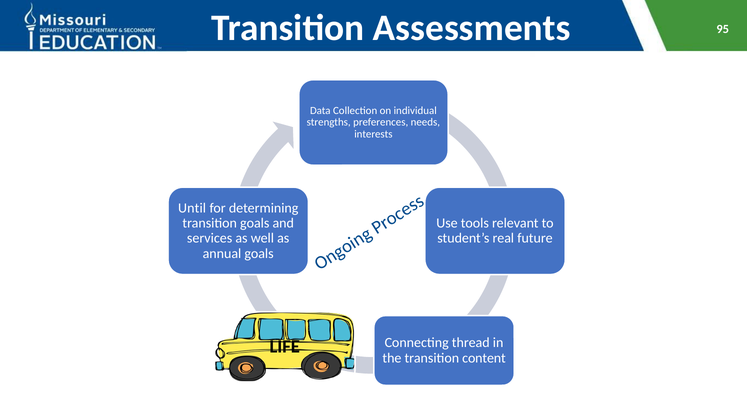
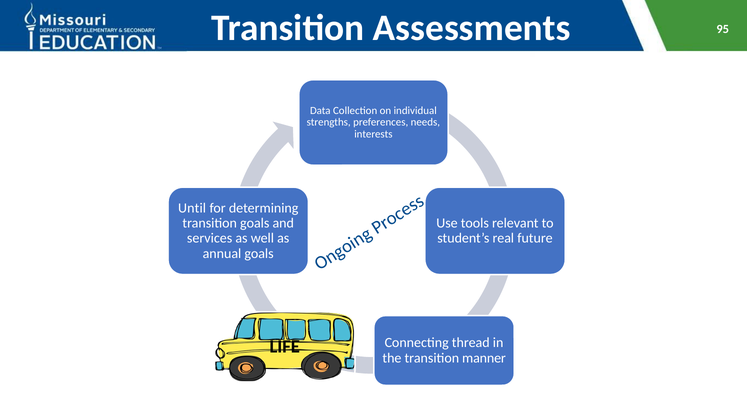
content: content -> manner
